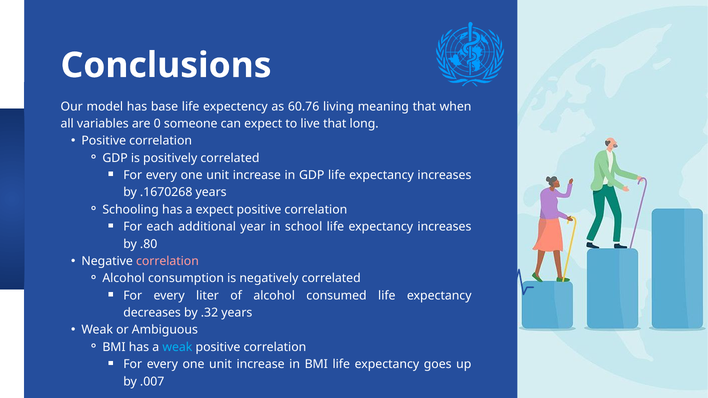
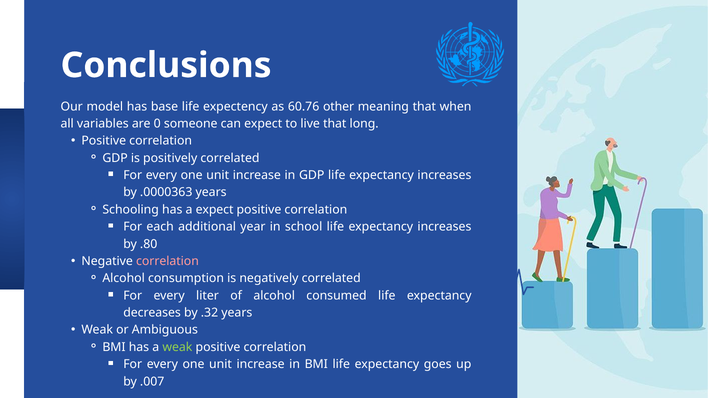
living: living -> other
.1670268: .1670268 -> .0000363
weak at (177, 347) colour: light blue -> light green
